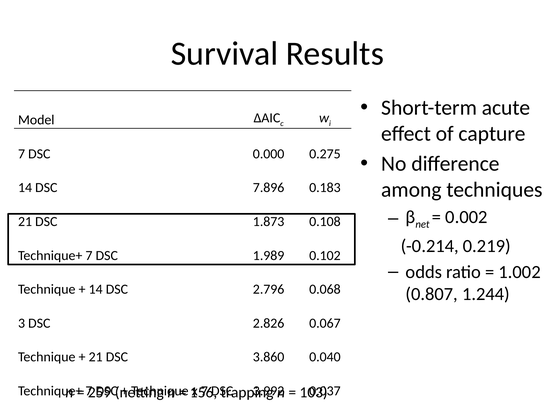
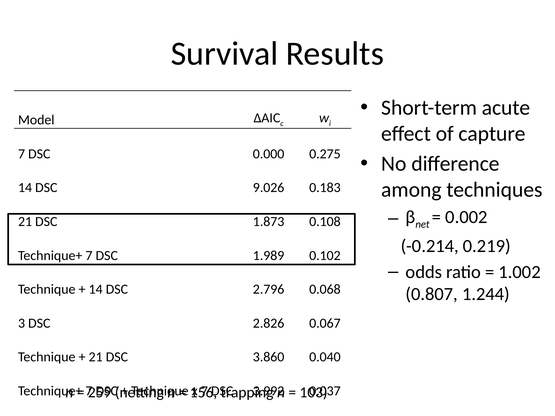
7.896: 7.896 -> 9.026
